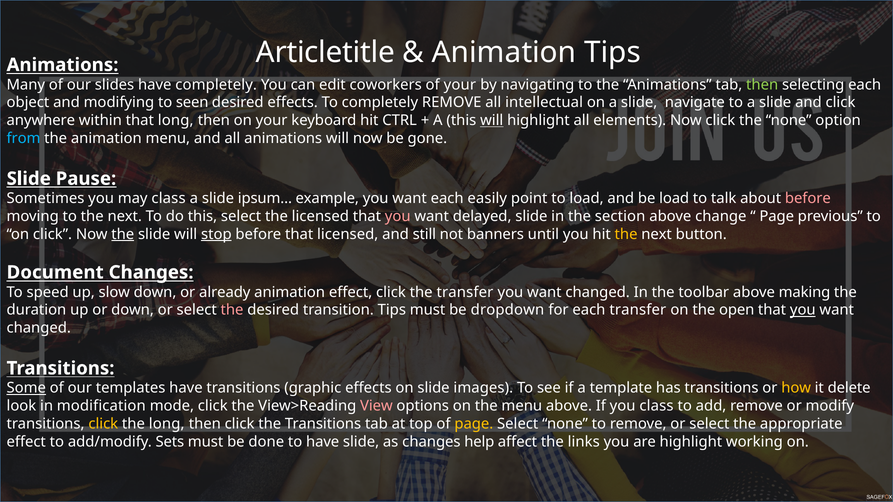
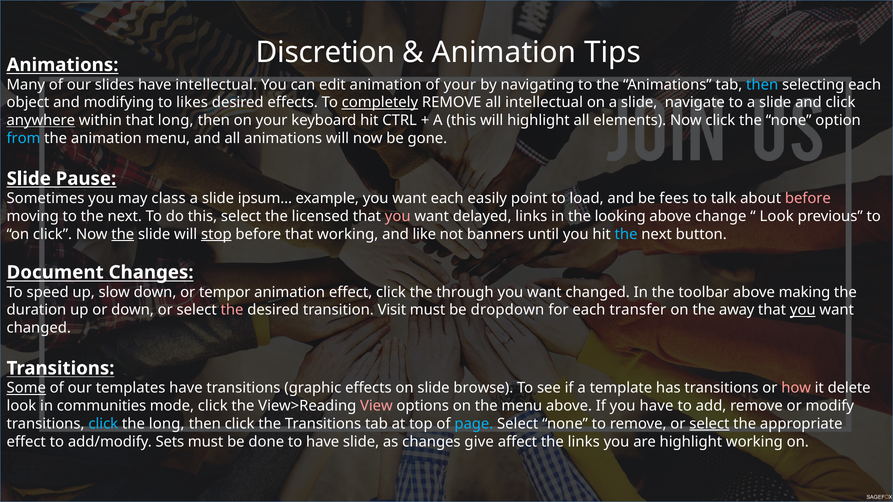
Articletitle: Articletitle -> Discretion
have completely: completely -> intellectual
edit coworkers: coworkers -> animation
then at (762, 85) colour: light green -> light blue
seen: seen -> likes
completely at (380, 103) underline: none -> present
anywhere underline: none -> present
will at (492, 120) underline: present -> none
be load: load -> fees
delayed slide: slide -> links
section: section -> looking
Page at (777, 216): Page -> Look
that licensed: licensed -> working
still: still -> like
the at (626, 234) colour: yellow -> light blue
already: already -> tempor
the transfer: transfer -> through
transition Tips: Tips -> Visit
open: open -> away
images: images -> browse
how colour: yellow -> pink
modification: modification -> communities
you class: class -> have
click at (103, 424) colour: yellow -> light blue
page at (474, 424) colour: yellow -> light blue
select at (709, 424) underline: none -> present
help: help -> give
